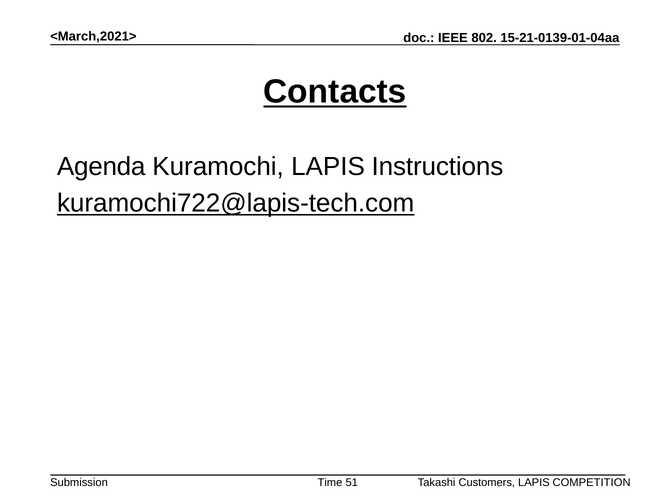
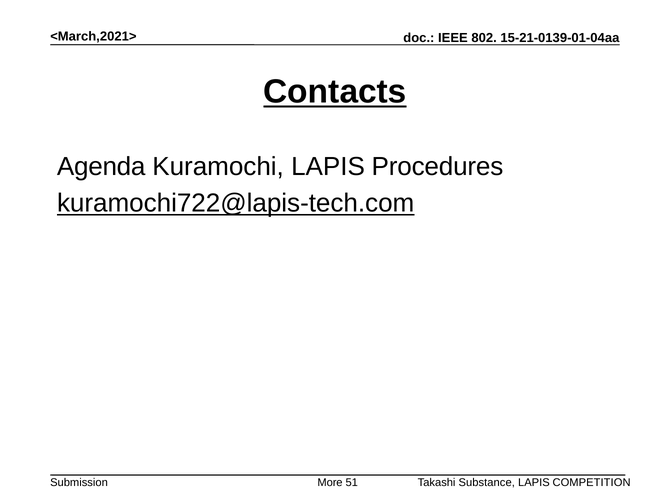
Instructions: Instructions -> Procedures
Time: Time -> More
Customers: Customers -> Substance
